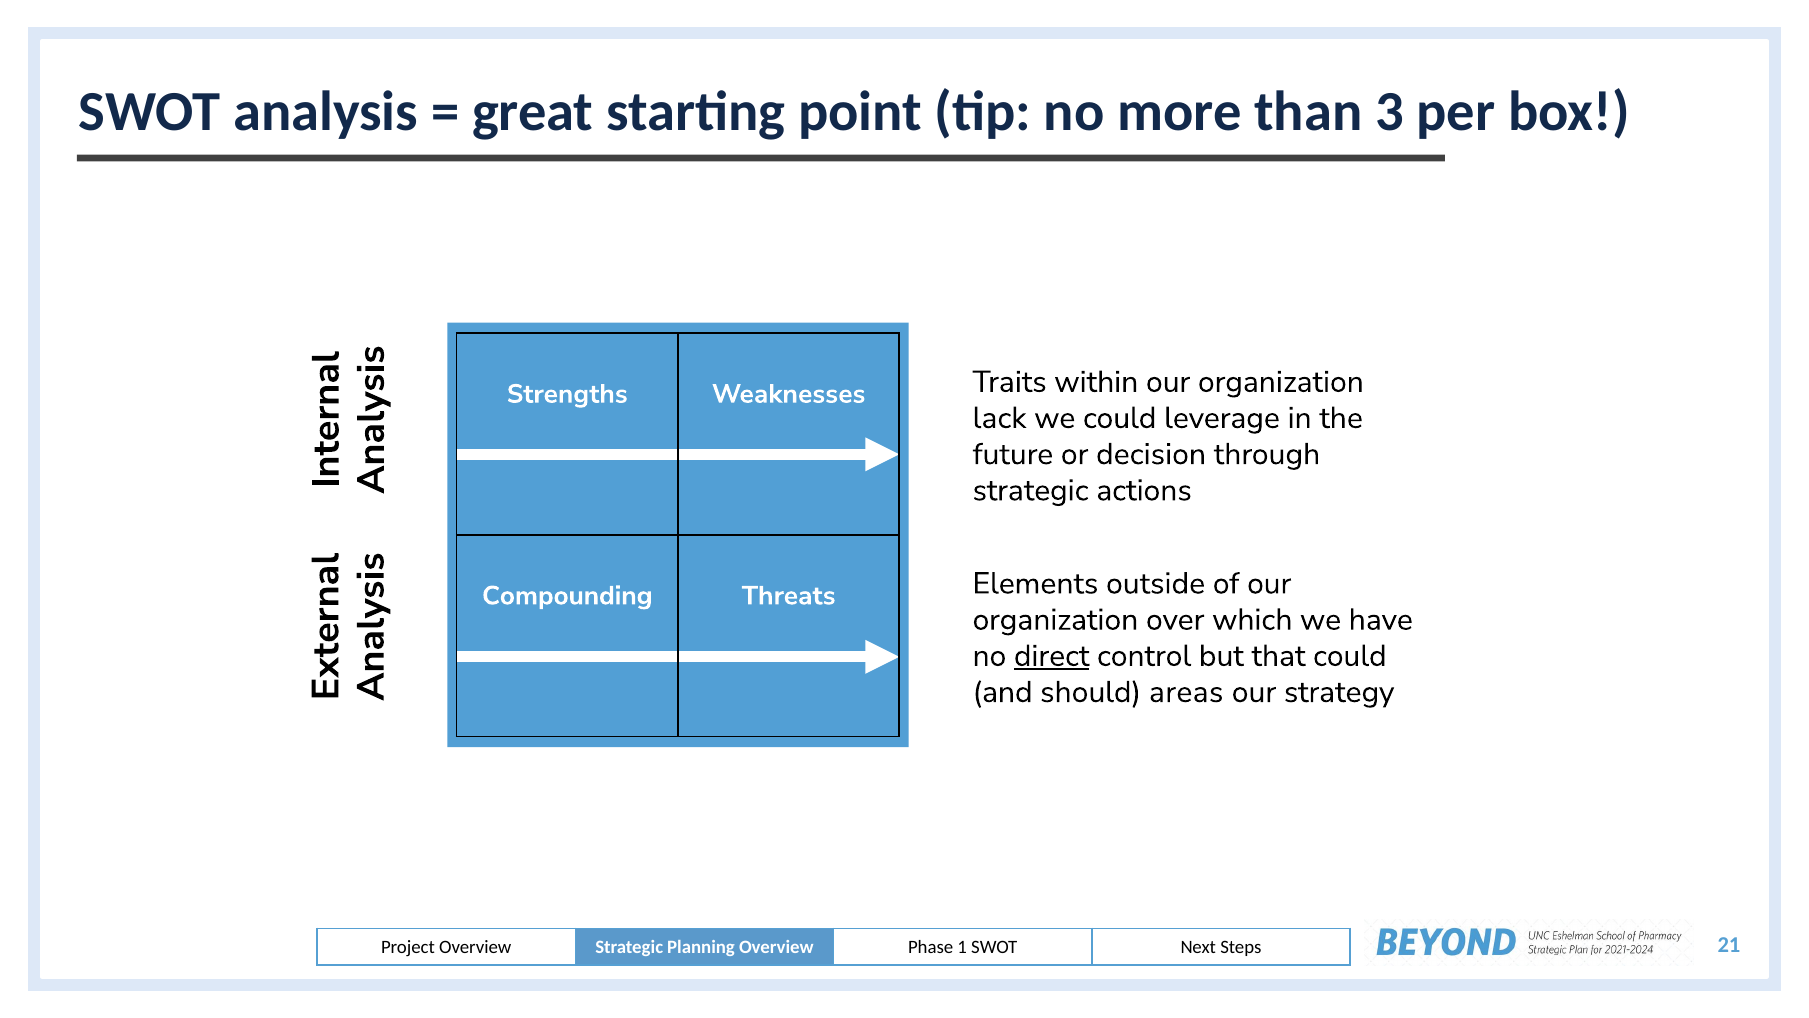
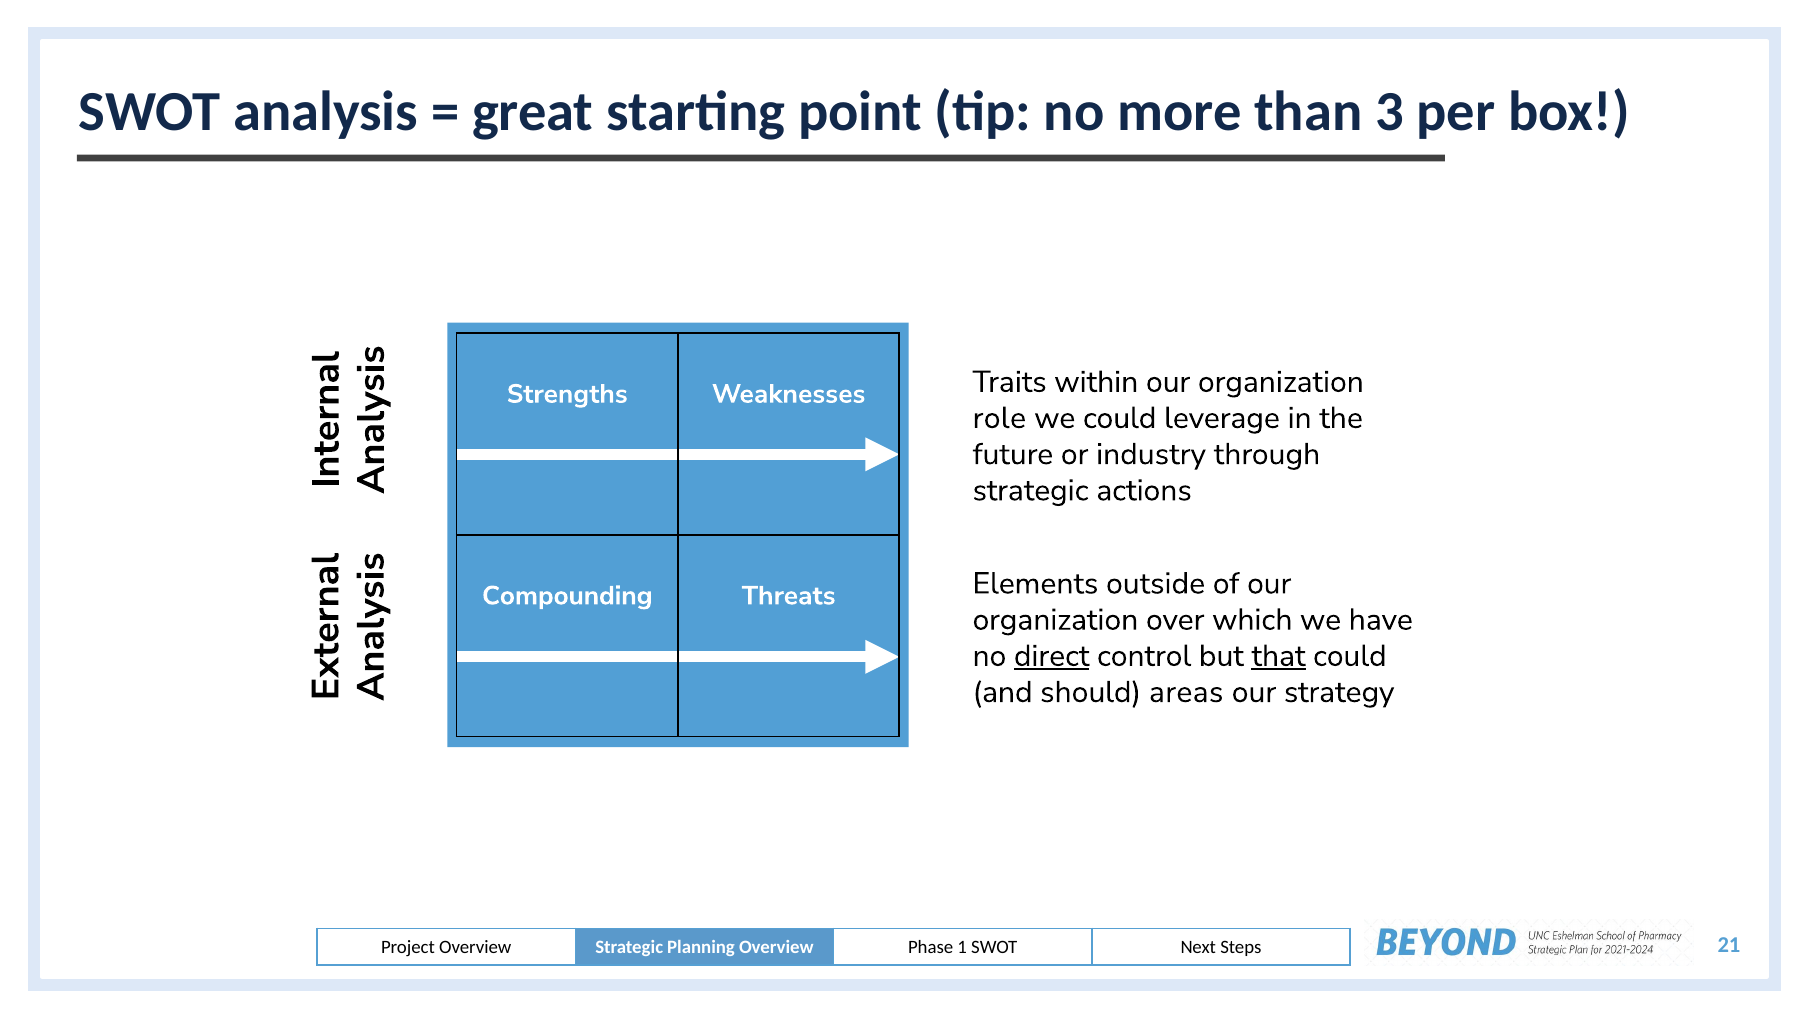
lack: lack -> role
decision: decision -> industry
that underline: none -> present
